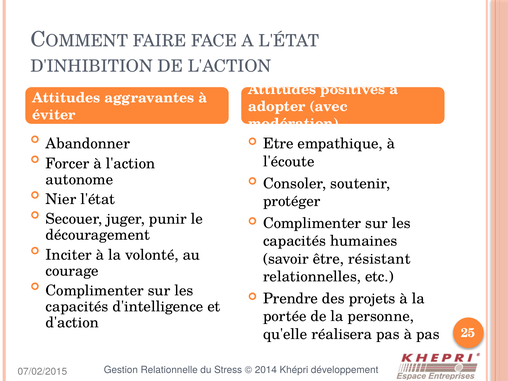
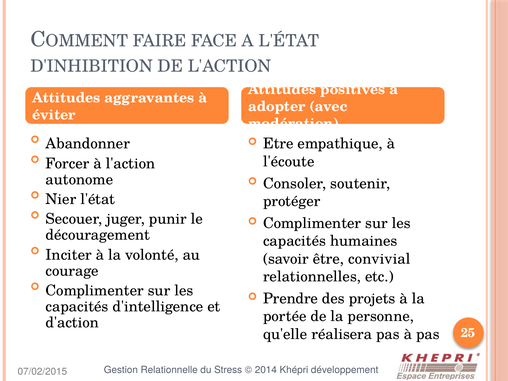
résistant: résistant -> convivial
